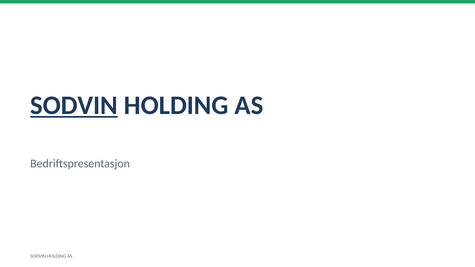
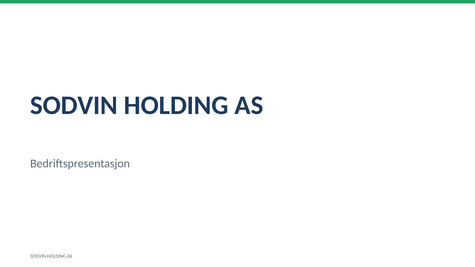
SODVIN at (74, 105) underline: present -> none
